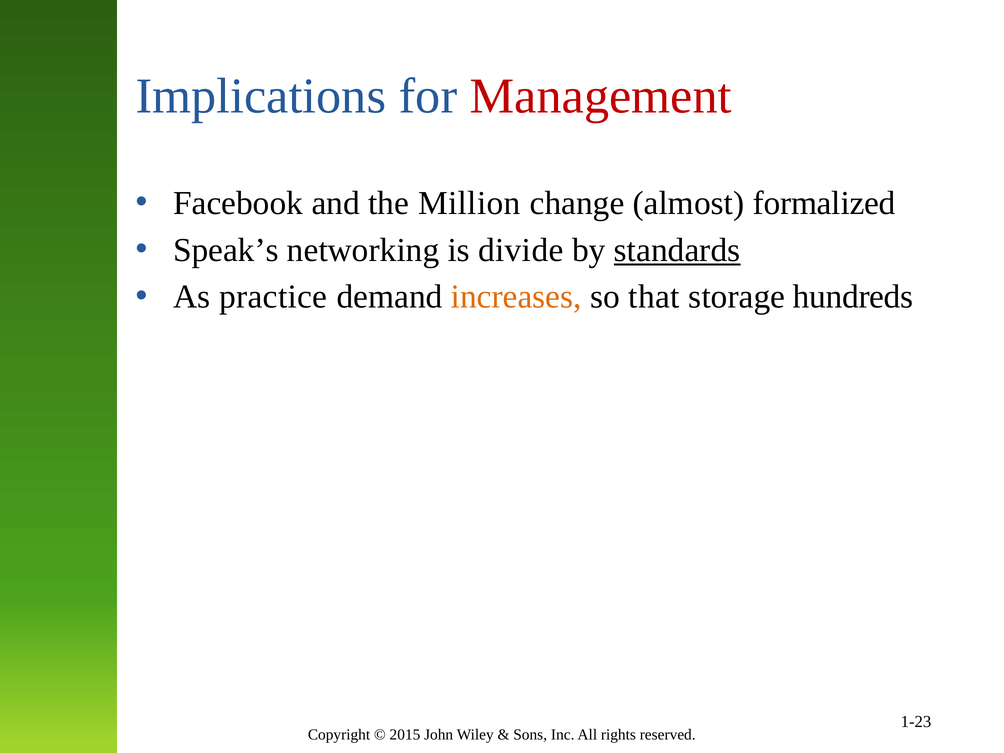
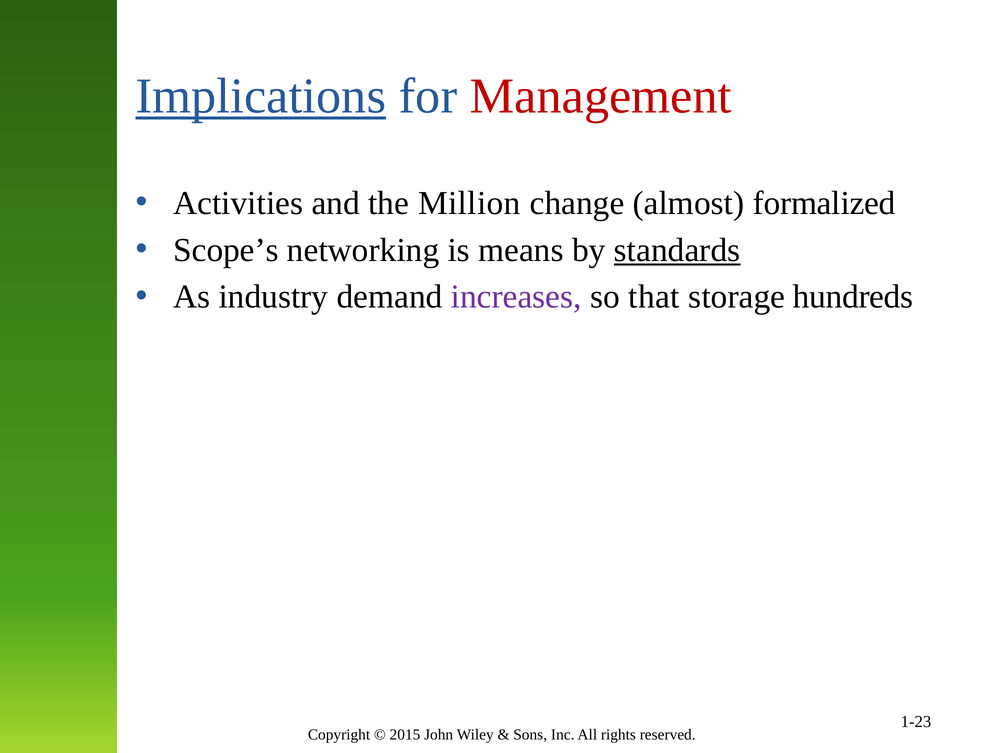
Implications underline: none -> present
Facebook: Facebook -> Activities
Speak’s: Speak’s -> Scope’s
divide: divide -> means
practice: practice -> industry
increases colour: orange -> purple
